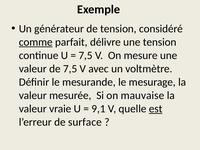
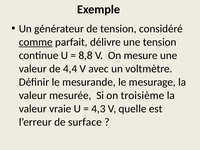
7,5 at (86, 55): 7,5 -> 8,8
de 7,5: 7,5 -> 4,4
mauvaise: mauvaise -> troisième
9,1: 9,1 -> 4,3
est underline: present -> none
